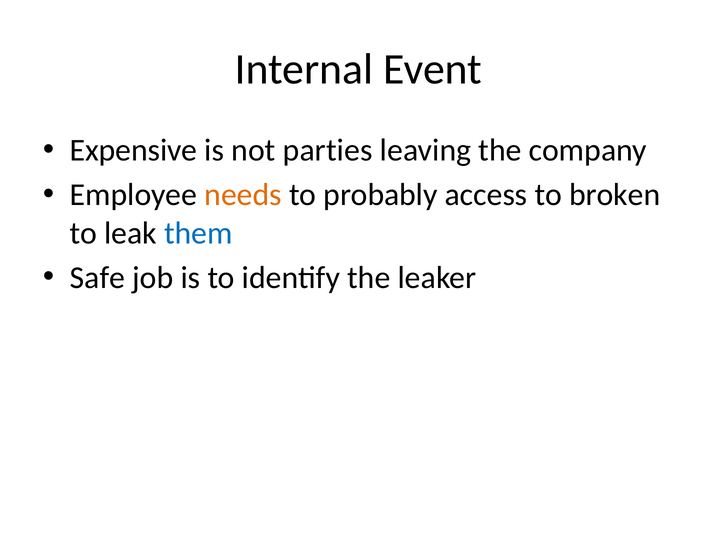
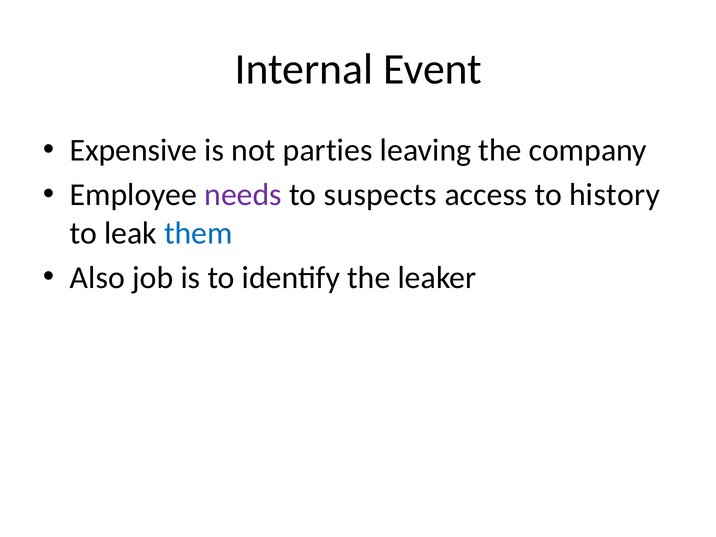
needs colour: orange -> purple
probably: probably -> suspects
broken: broken -> history
Safe: Safe -> Also
